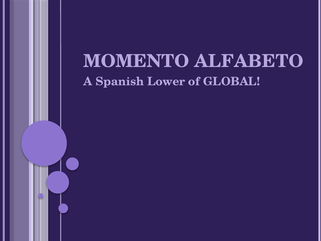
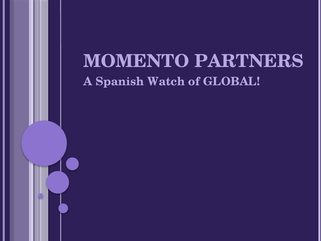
ALFABETO: ALFABETO -> PARTNERS
Lower: Lower -> Watch
